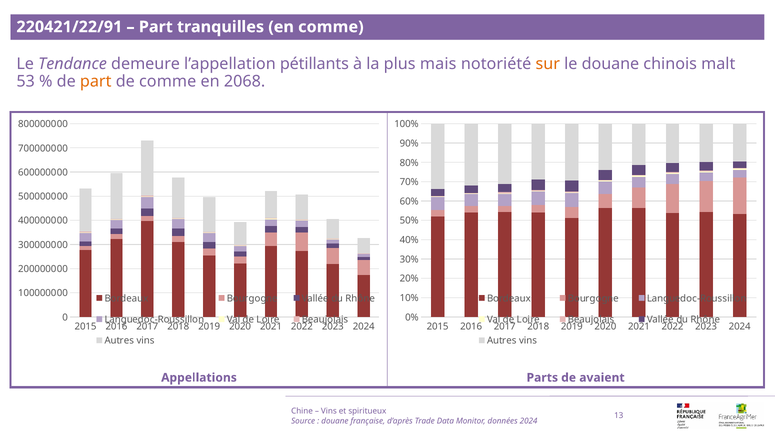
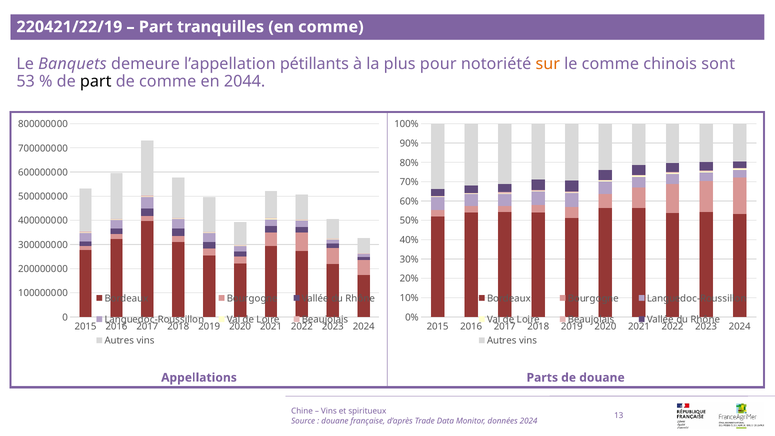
220421/22/91: 220421/22/91 -> 220421/22/19
Tendance: Tendance -> Banquets
mais: mais -> pour
le douane: douane -> comme
malt: malt -> sont
part at (96, 81) colour: orange -> black
2068: 2068 -> 2044
de avaient: avaient -> douane
